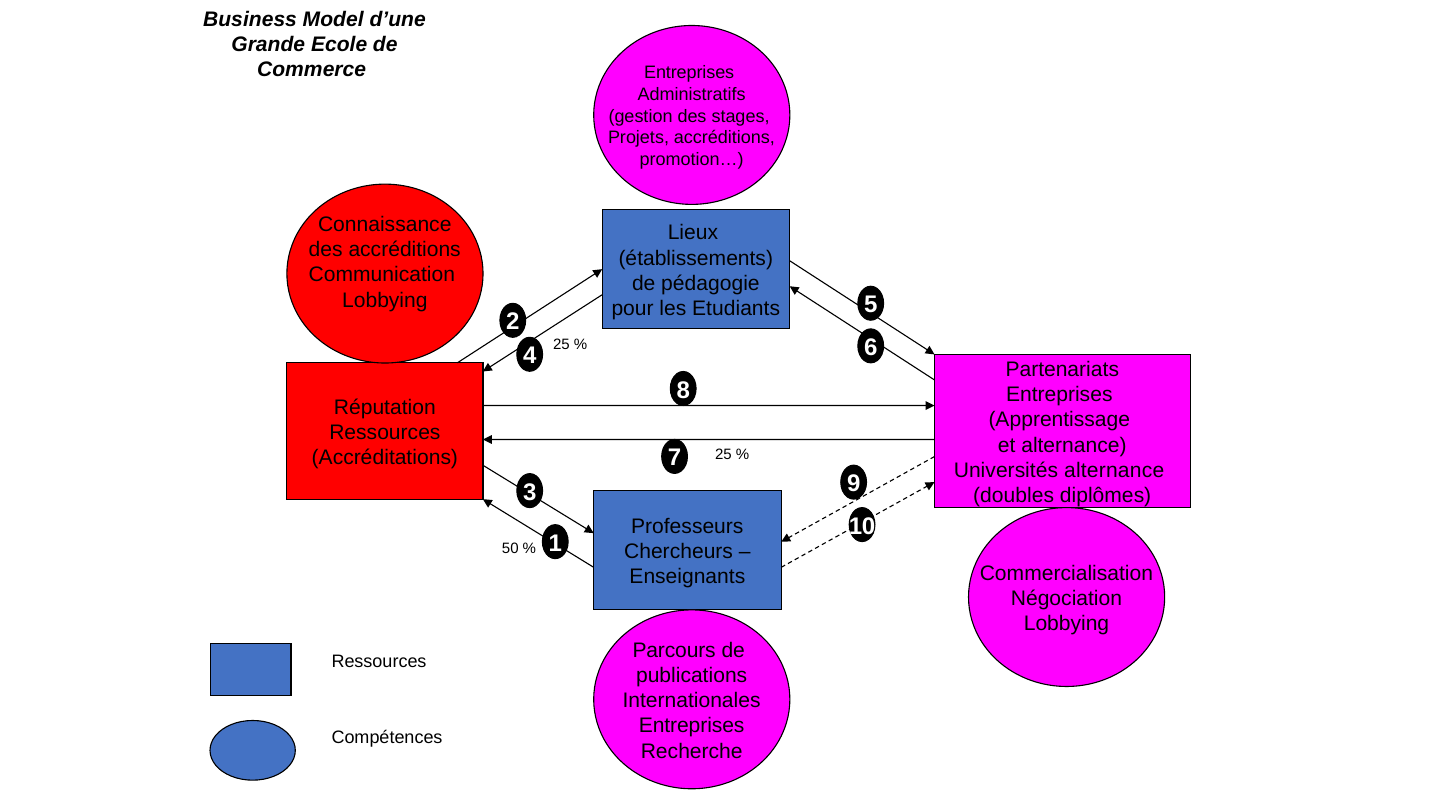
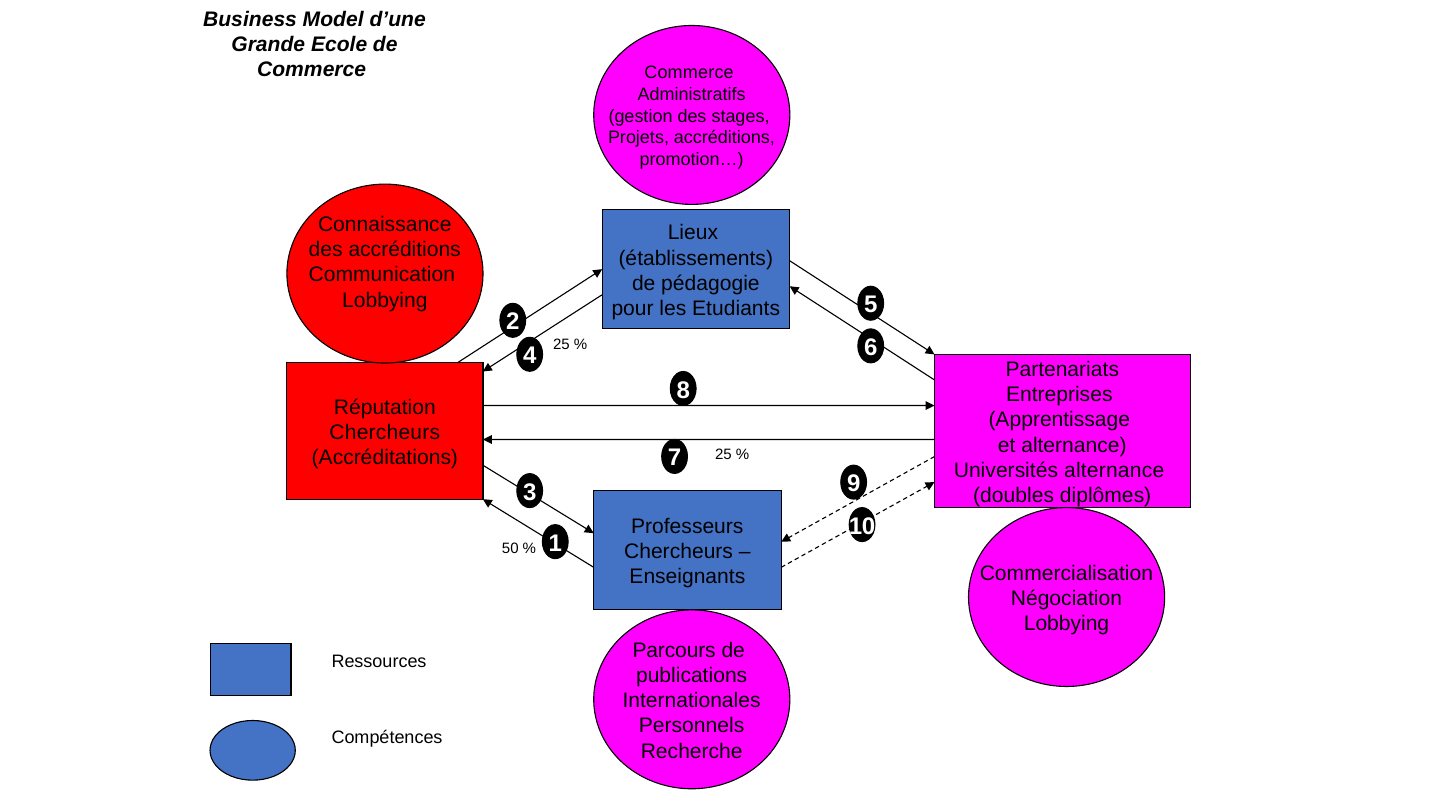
Entreprises at (689, 73): Entreprises -> Commerce
Ressources at (385, 433): Ressources -> Chercheurs
Entreprises at (692, 727): Entreprises -> Personnels
